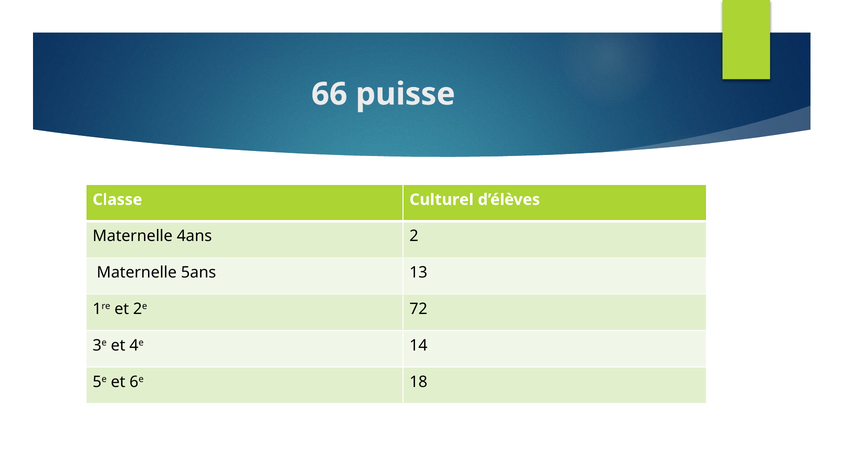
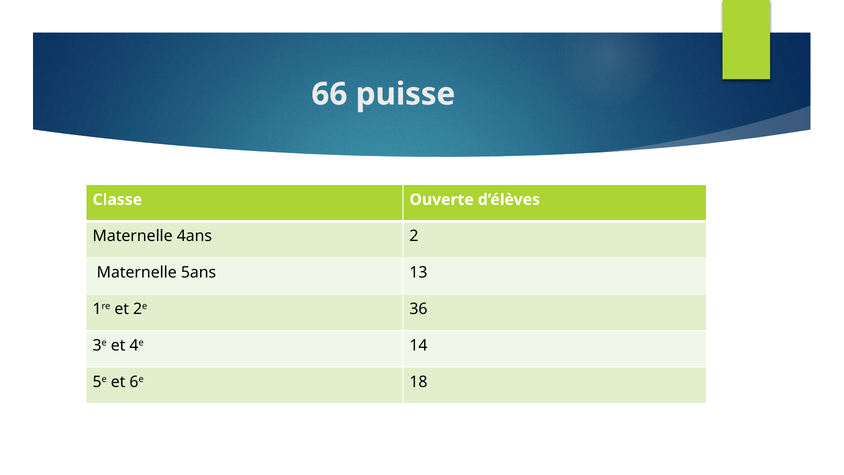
Culturel: Culturel -> Ouverte
72: 72 -> 36
